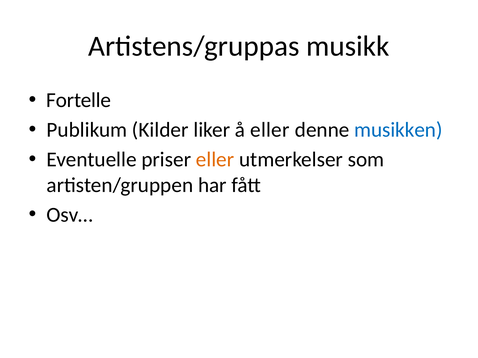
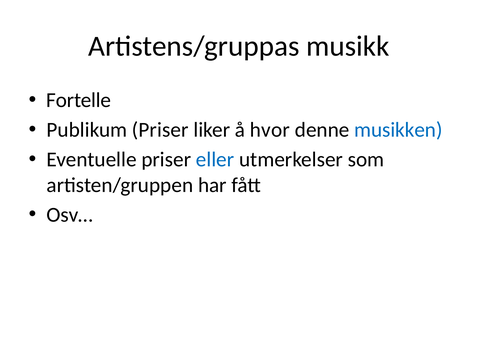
Publikum Kilder: Kilder -> Priser
å eller: eller -> hvor
eller at (215, 160) colour: orange -> blue
